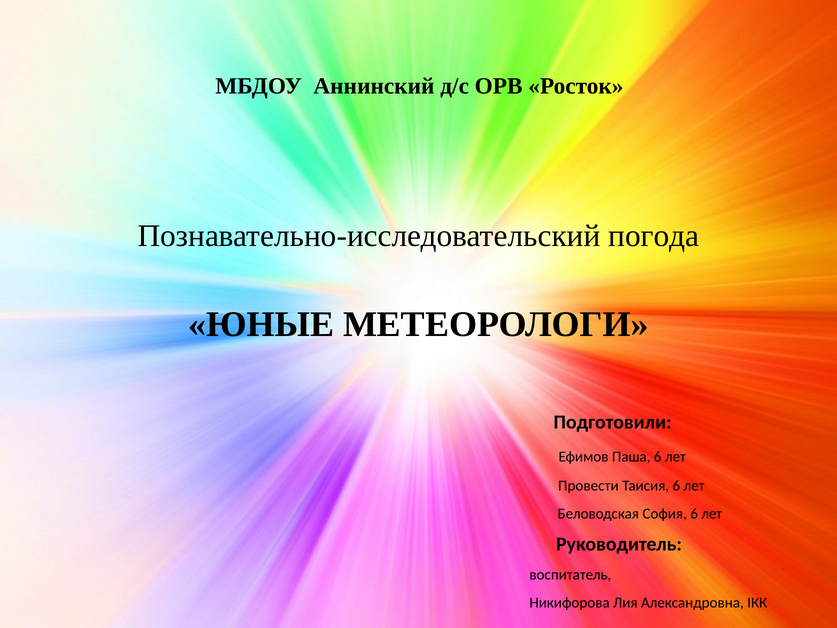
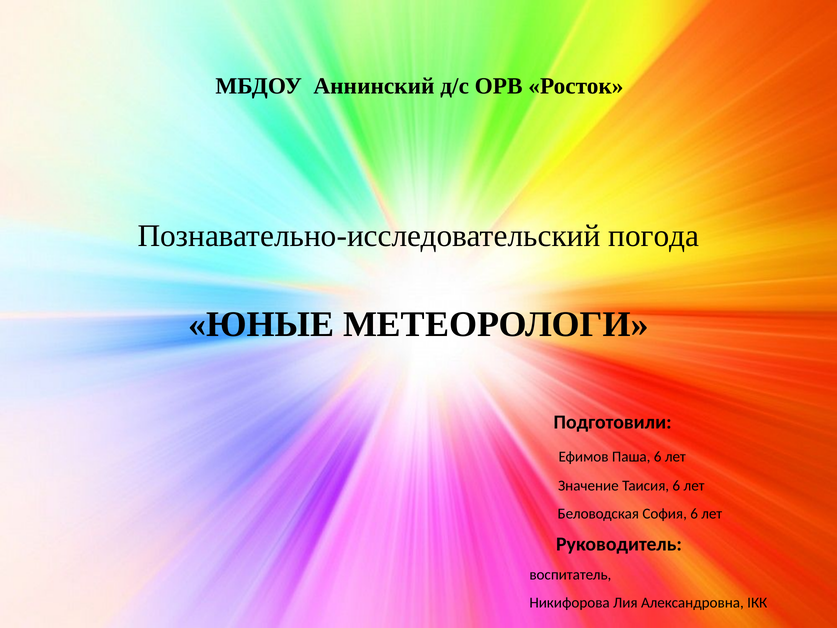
Провести: Провести -> Значение
